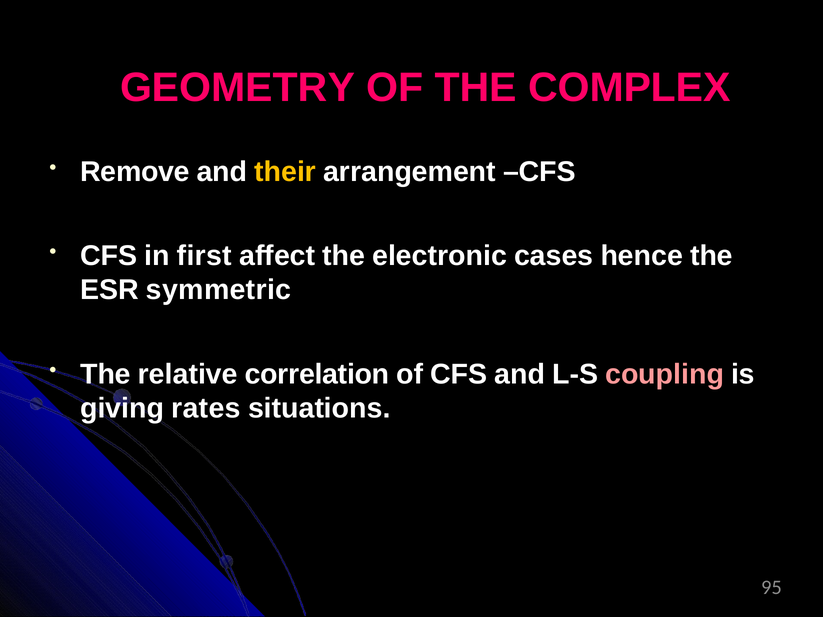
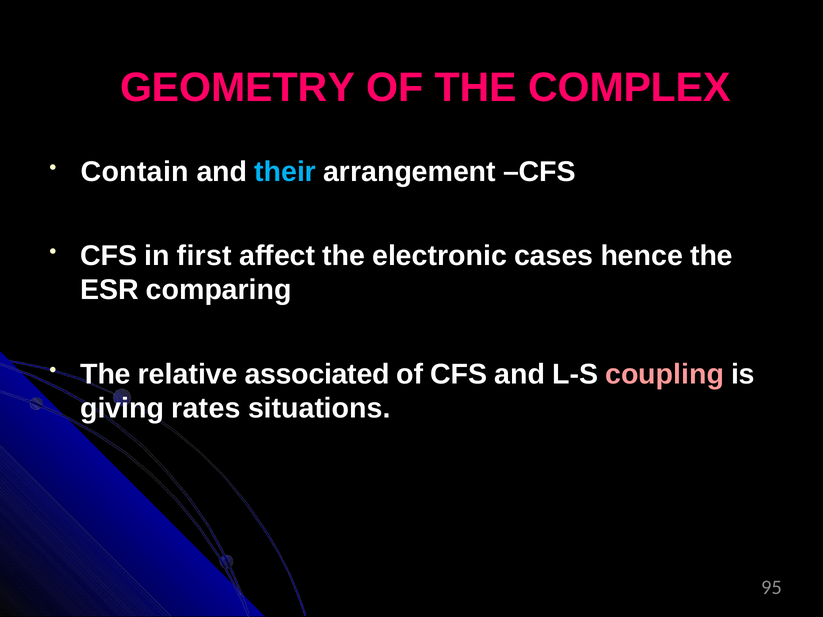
Remove: Remove -> Contain
their colour: yellow -> light blue
symmetric: symmetric -> comparing
correlation: correlation -> associated
